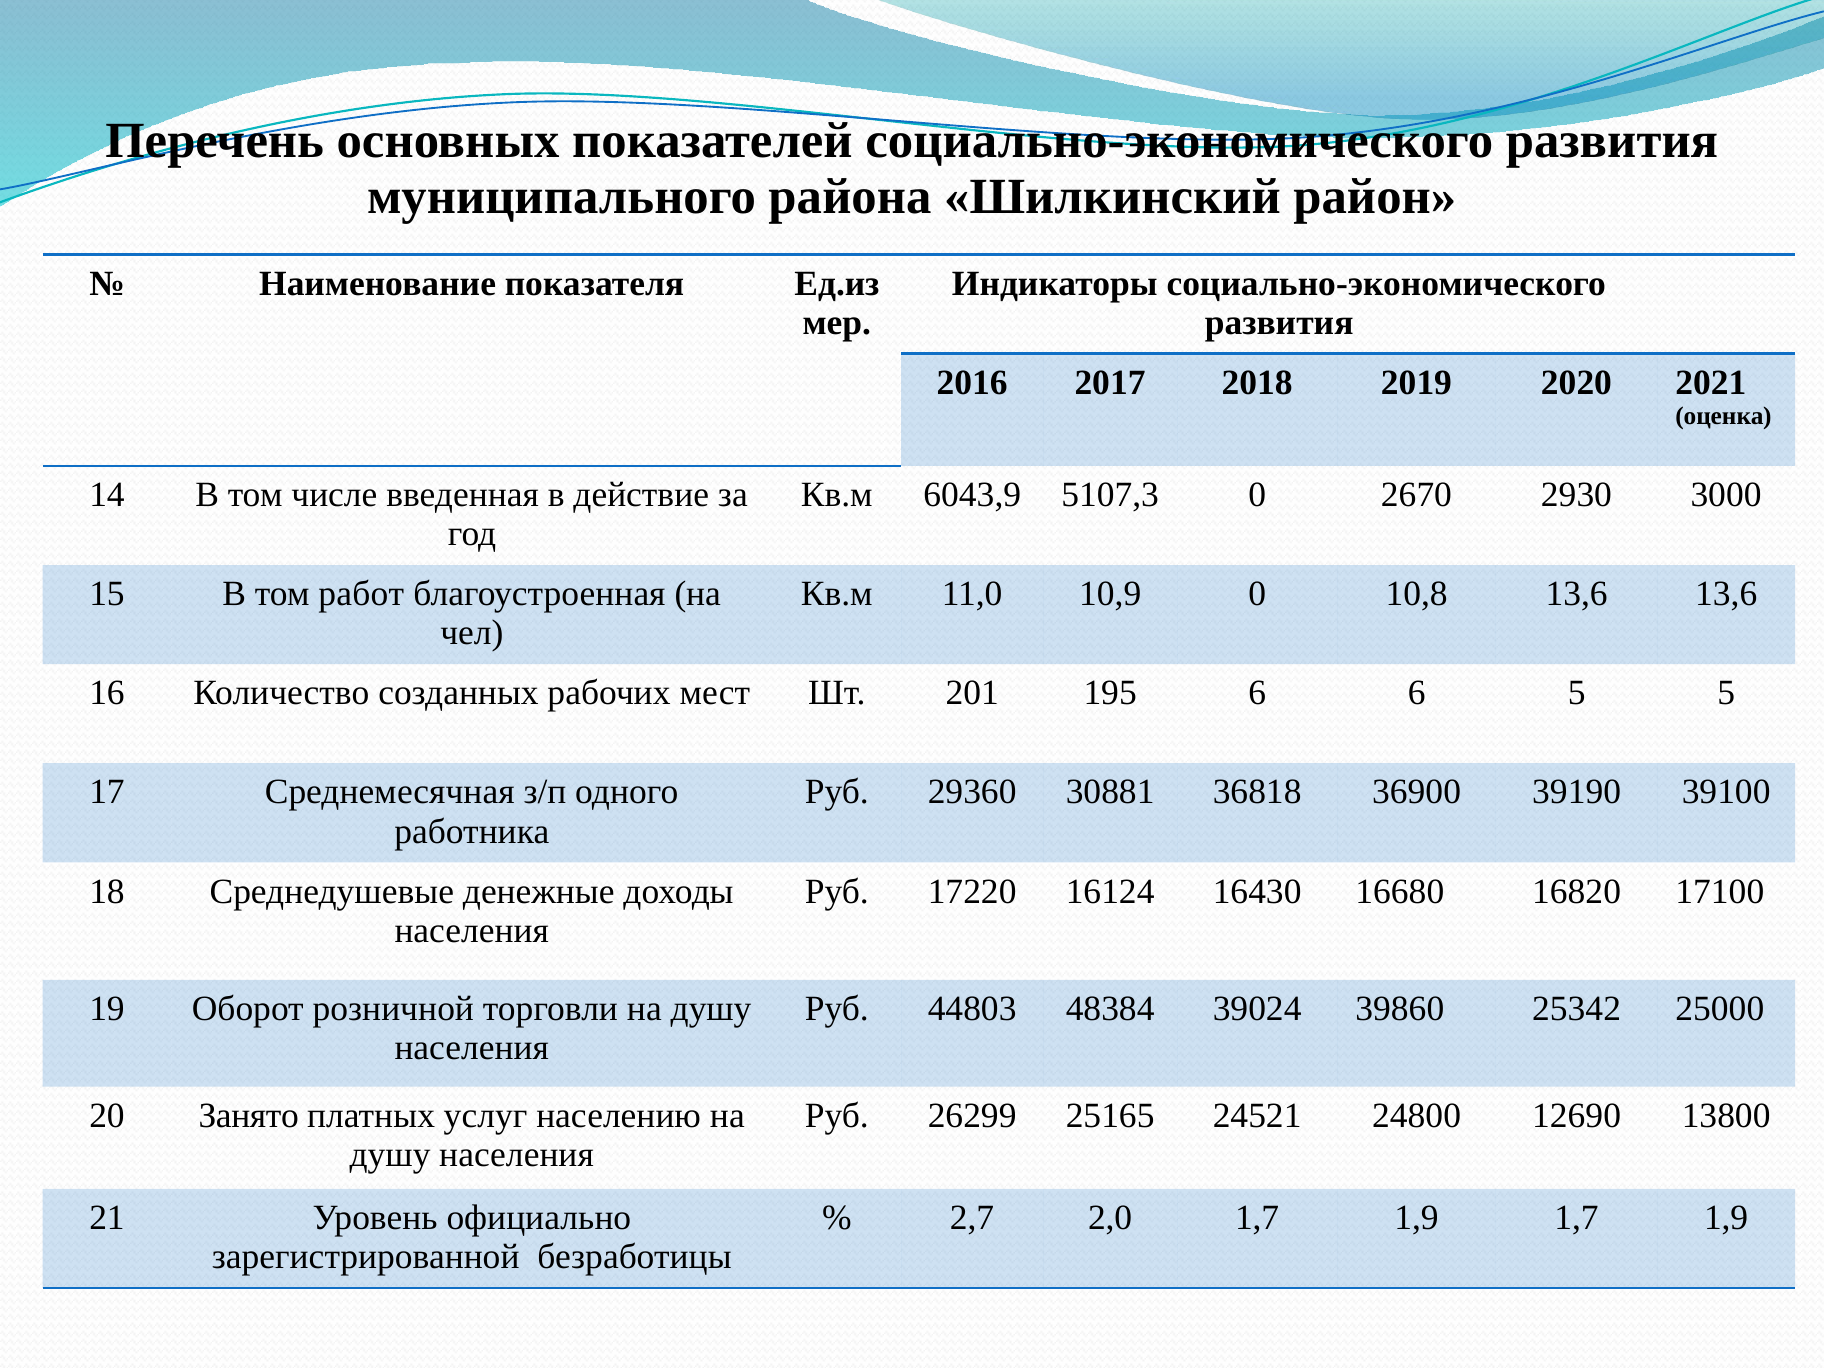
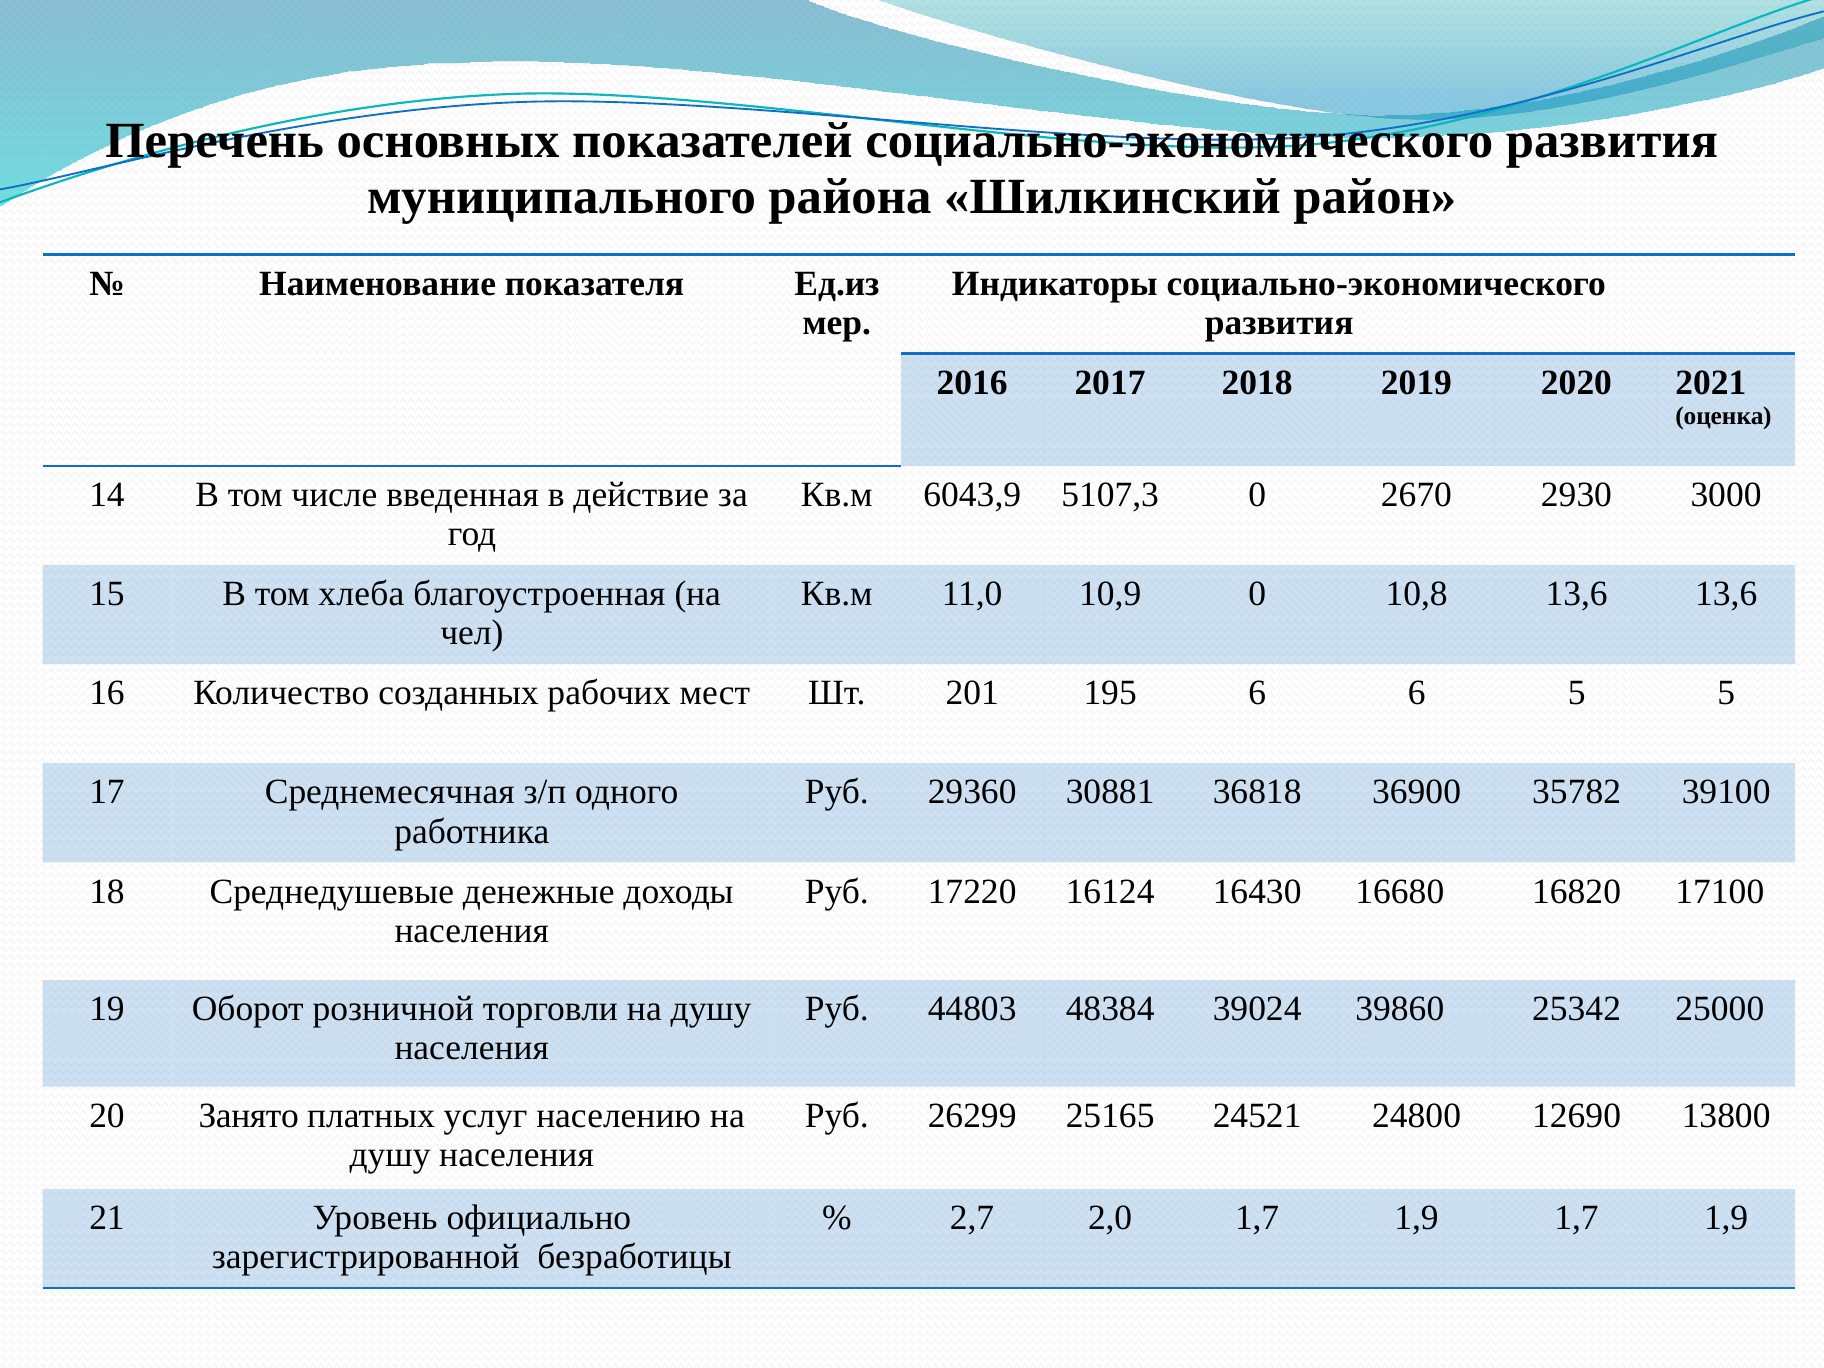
работ: работ -> хлеба
39190: 39190 -> 35782
